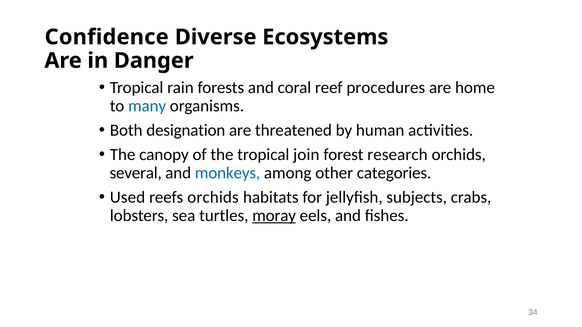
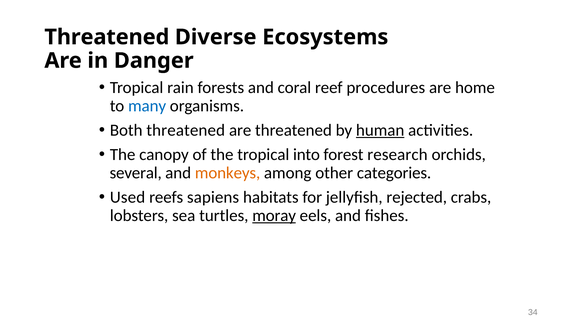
Confidence at (107, 37): Confidence -> Threatened
Both designation: designation -> threatened
human underline: none -> present
join: join -> into
monkeys colour: blue -> orange
reefs orchids: orchids -> sapiens
subjects: subjects -> rejected
